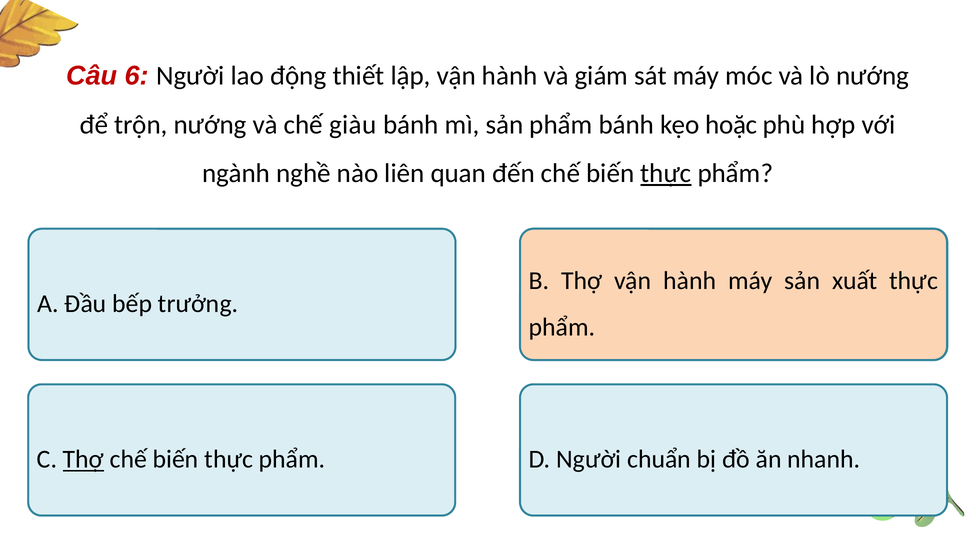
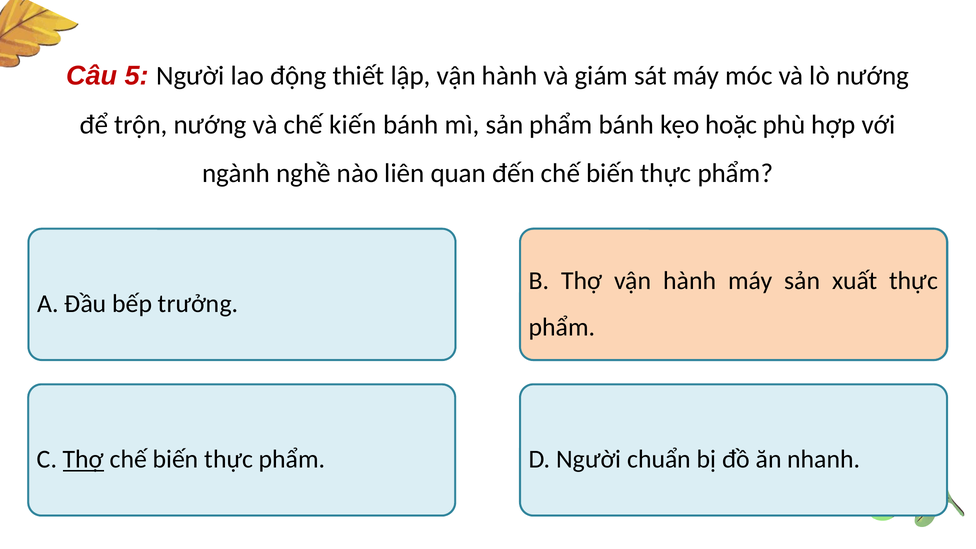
6: 6 -> 5
giàu: giàu -> kiến
thực at (666, 173) underline: present -> none
